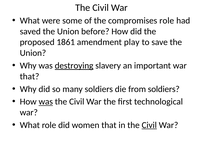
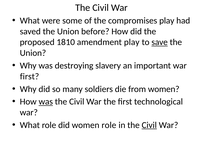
compromises role: role -> play
1861: 1861 -> 1810
save underline: none -> present
destroying underline: present -> none
that at (30, 77): that -> first
from soldiers: soldiers -> women
women that: that -> role
